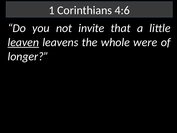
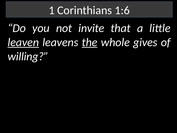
4:6: 4:6 -> 1:6
the underline: none -> present
were: were -> gives
longer: longer -> willing
